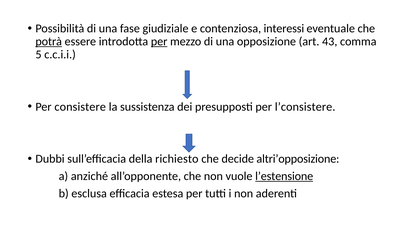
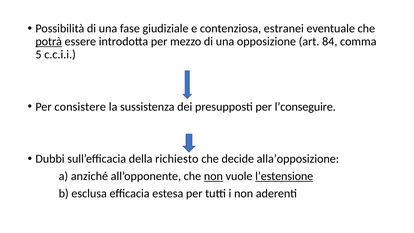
interessi: interessi -> estranei
per at (159, 42) underline: present -> none
43: 43 -> 84
l’consistere: l’consistere -> l’conseguire
altri’opposizione: altri’opposizione -> alla’opposizione
non at (213, 176) underline: none -> present
